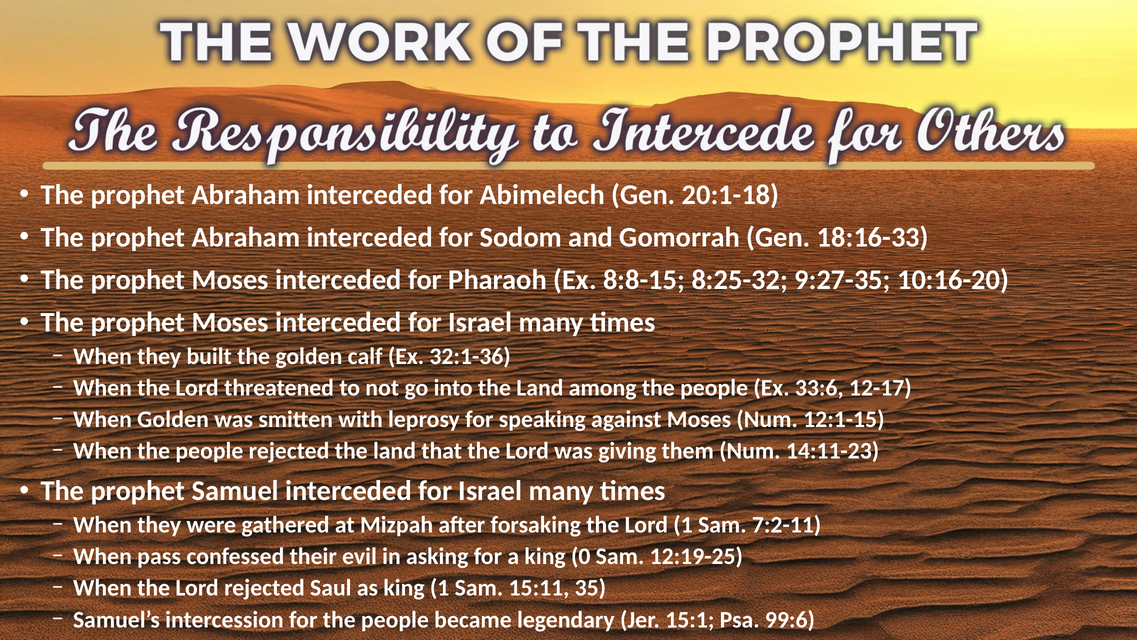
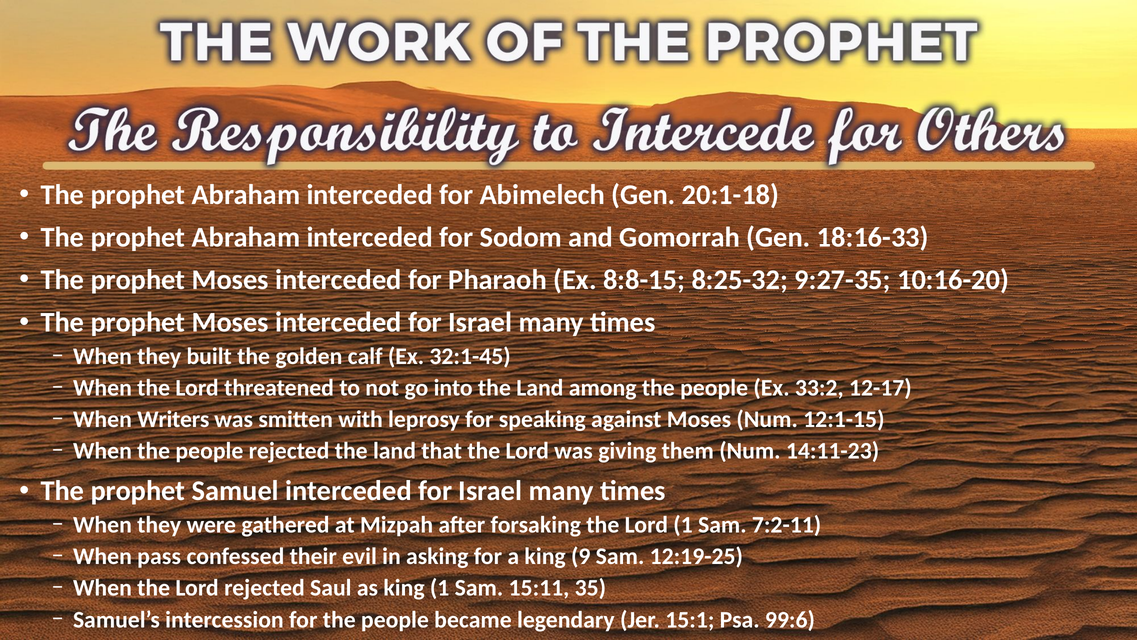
32:1-36: 32:1-36 -> 32:1-45
33:6: 33:6 -> 33:2
When Golden: Golden -> Writers
0: 0 -> 9
